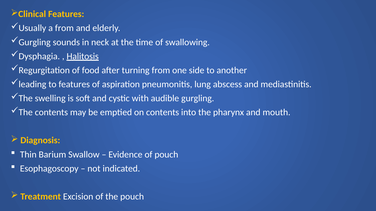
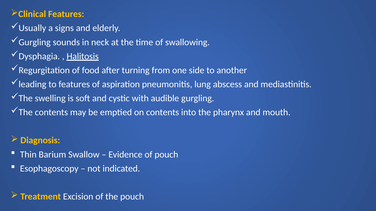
a from: from -> signs
